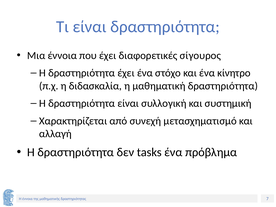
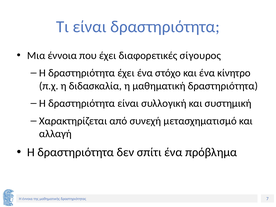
tasks: tasks -> σπίτι
